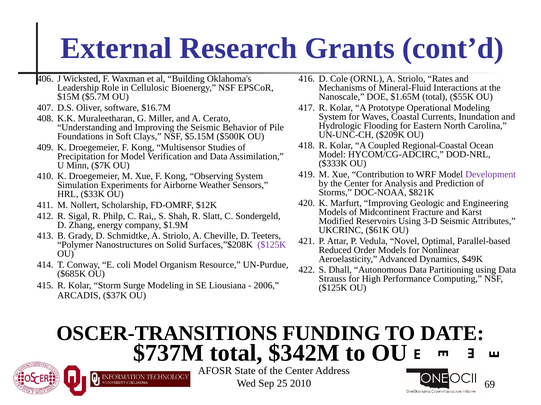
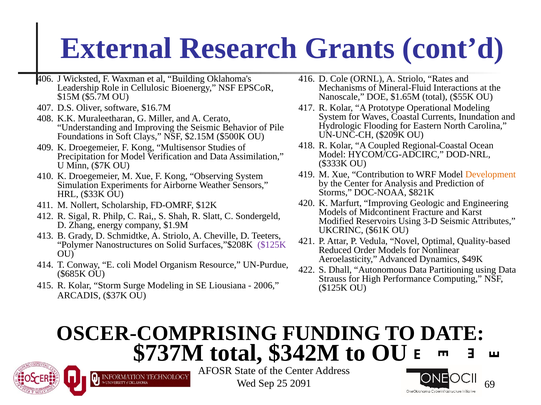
$5.15M: $5.15M -> $2.15M
Development colour: purple -> orange
Parallel-based: Parallel-based -> Quality-based
OSCER-TRANSITIONS: OSCER-TRANSITIONS -> OSCER-COMPRISING
2010: 2010 -> 2091
